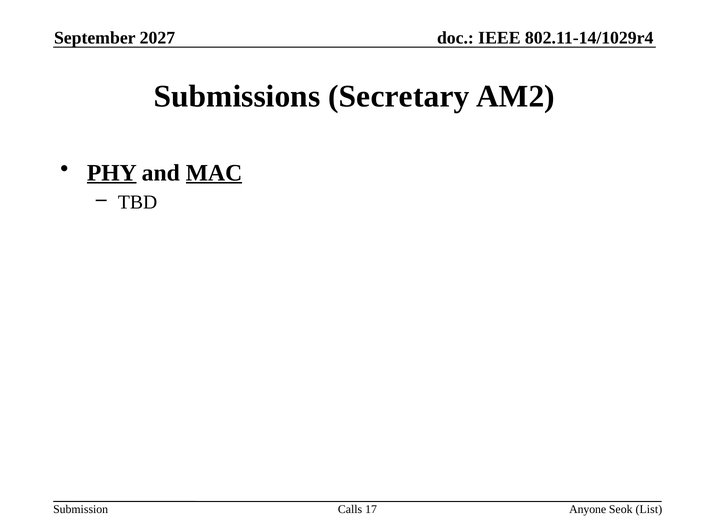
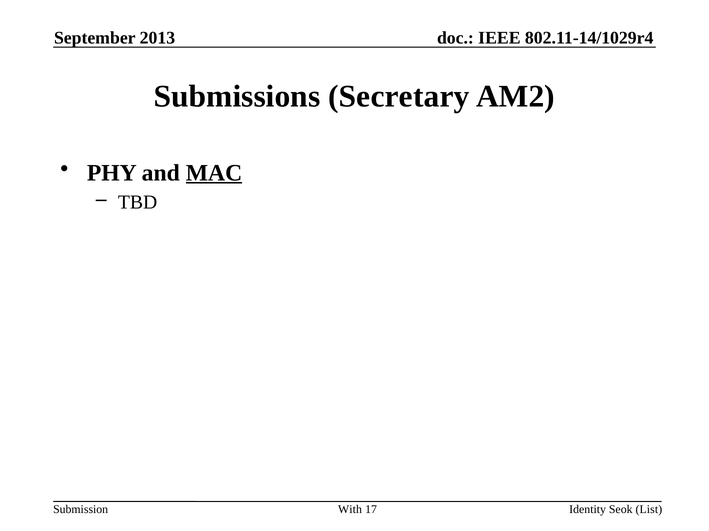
2027: 2027 -> 2013
PHY underline: present -> none
Calls: Calls -> With
Anyone: Anyone -> Identity
